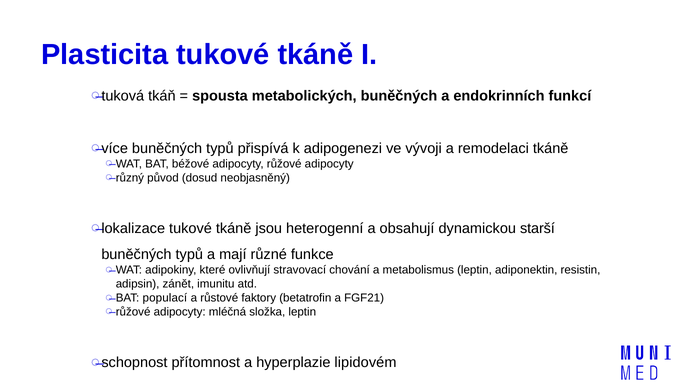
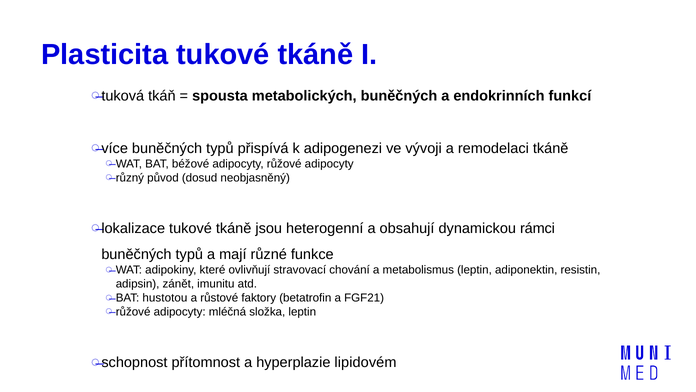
starší: starší -> rámci
populací: populací -> hustotou
